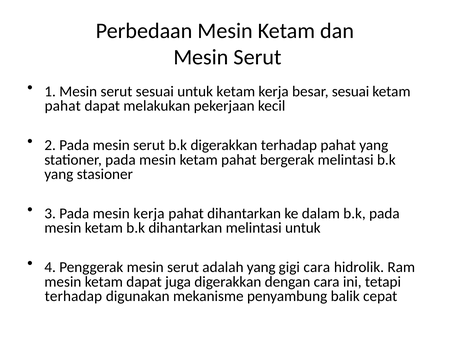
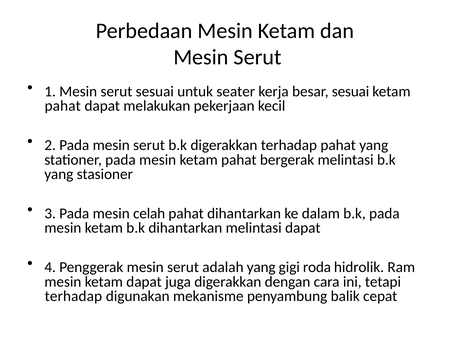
untuk ketam: ketam -> seater
mesin kerja: kerja -> celah
melintasi untuk: untuk -> dapat
gigi cara: cara -> roda
